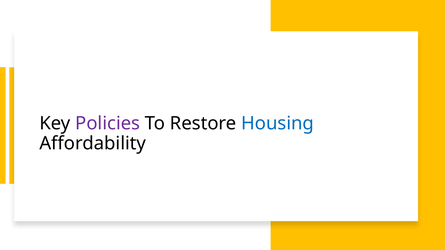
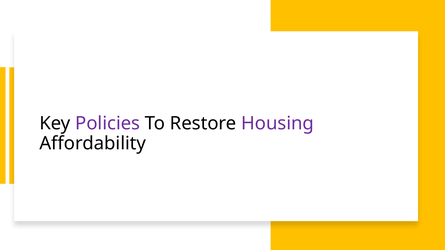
Housing colour: blue -> purple
